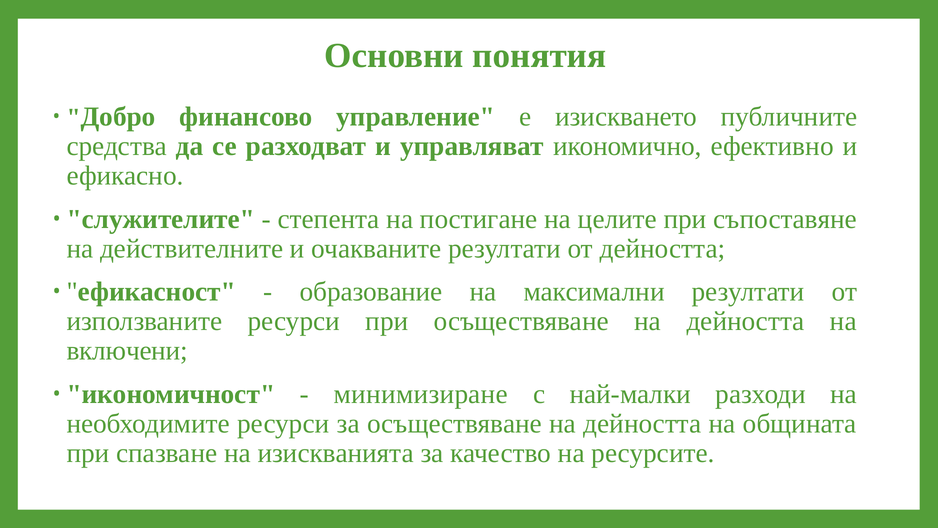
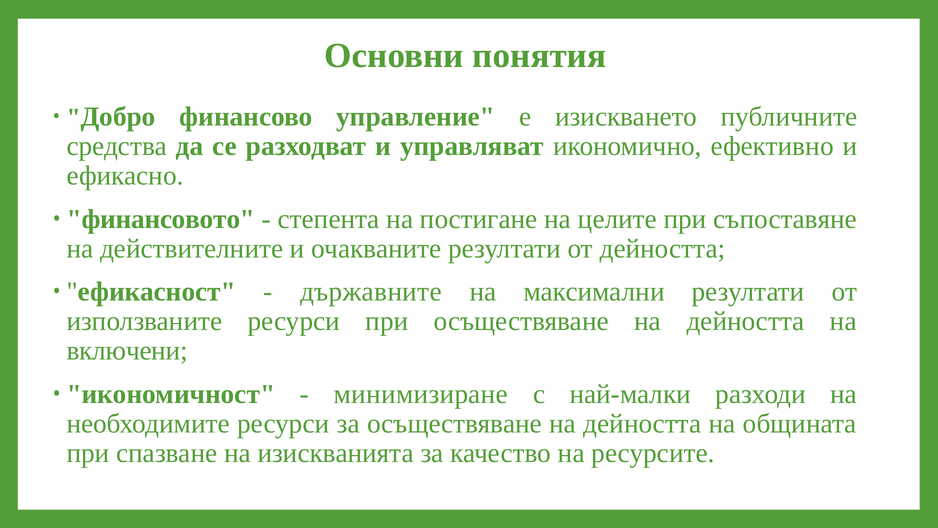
служителите: служителите -> финансовото
образование: образование -> държавните
